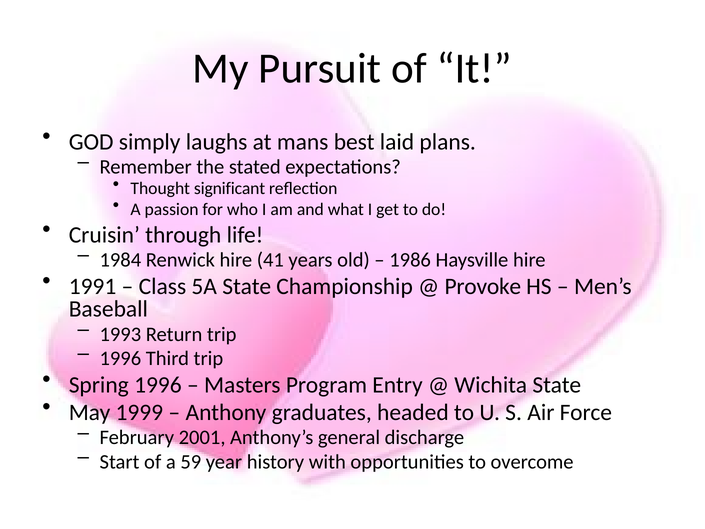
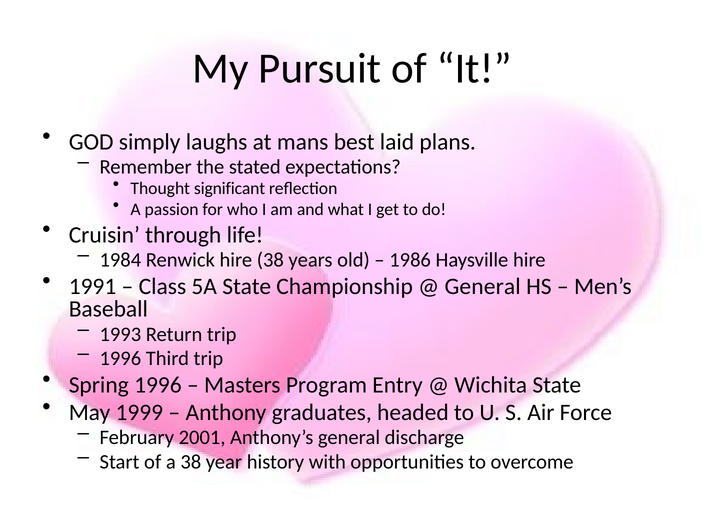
hire 41: 41 -> 38
Provoke at (483, 286): Provoke -> General
a 59: 59 -> 38
